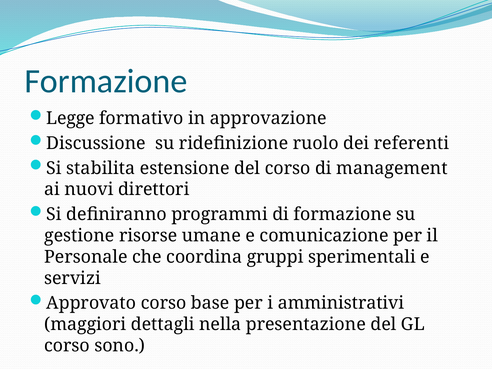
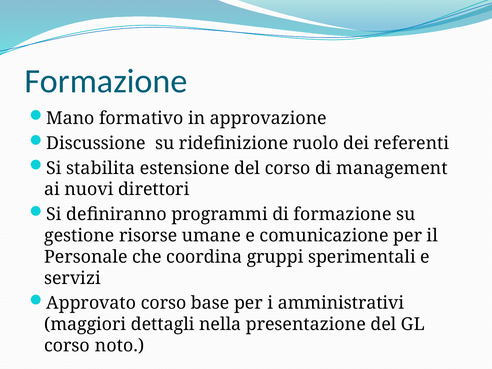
Legge: Legge -> Mano
sono: sono -> noto
